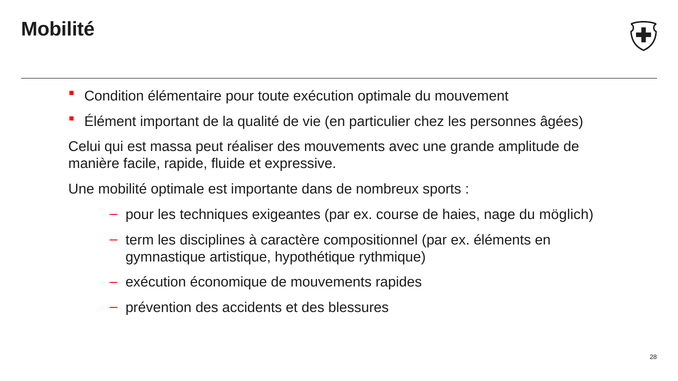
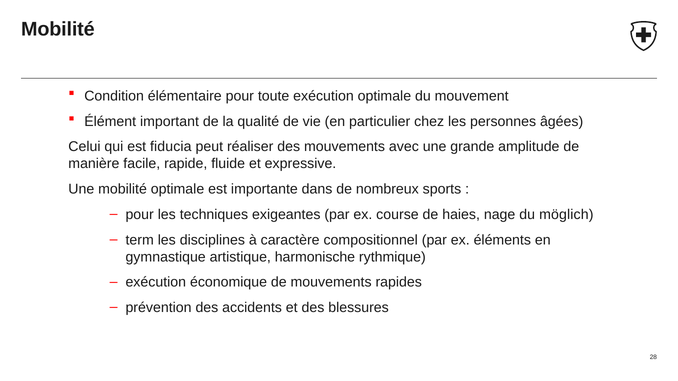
massa: massa -> fiducia
hypothétique: hypothétique -> harmonische
